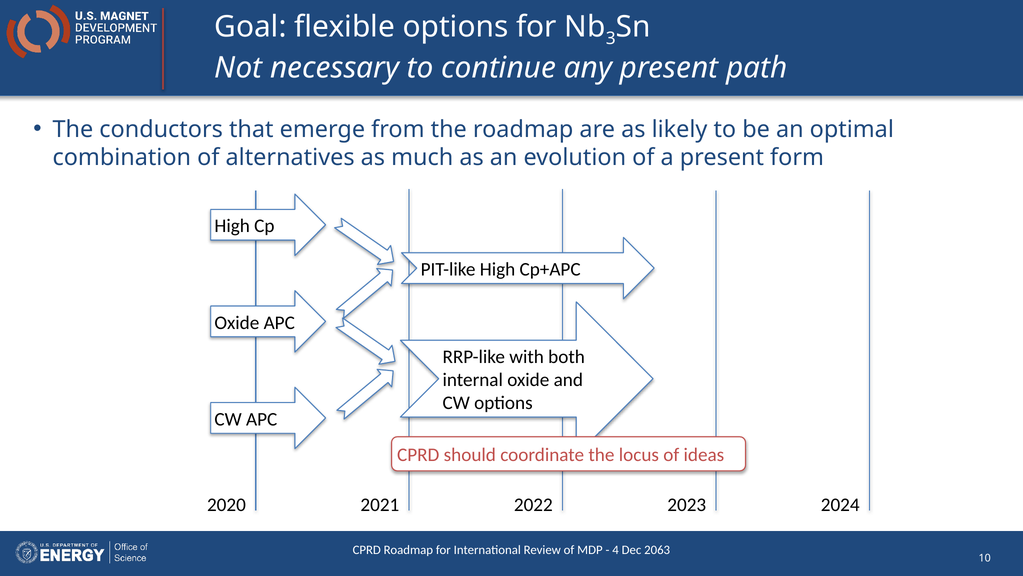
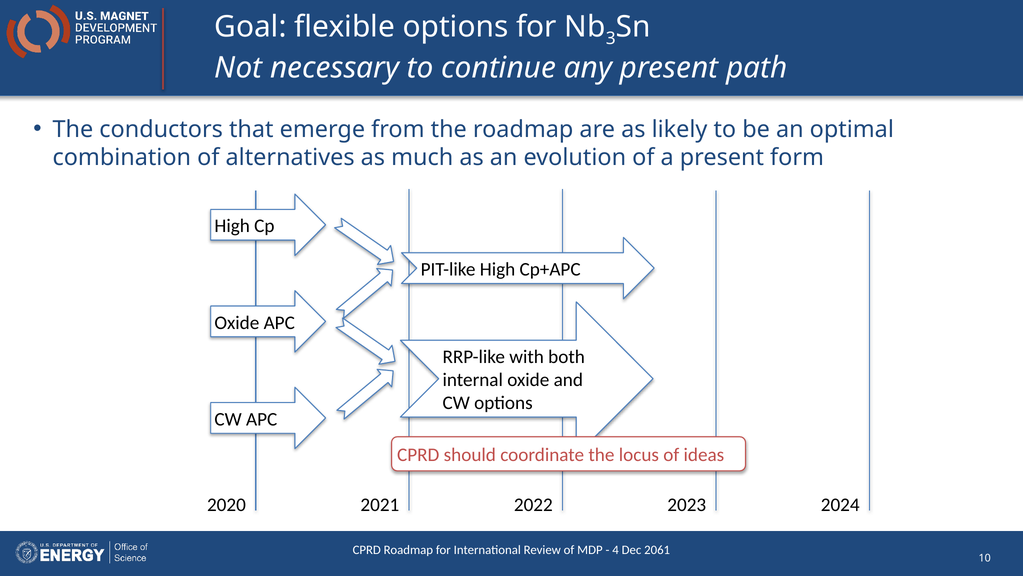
2063: 2063 -> 2061
